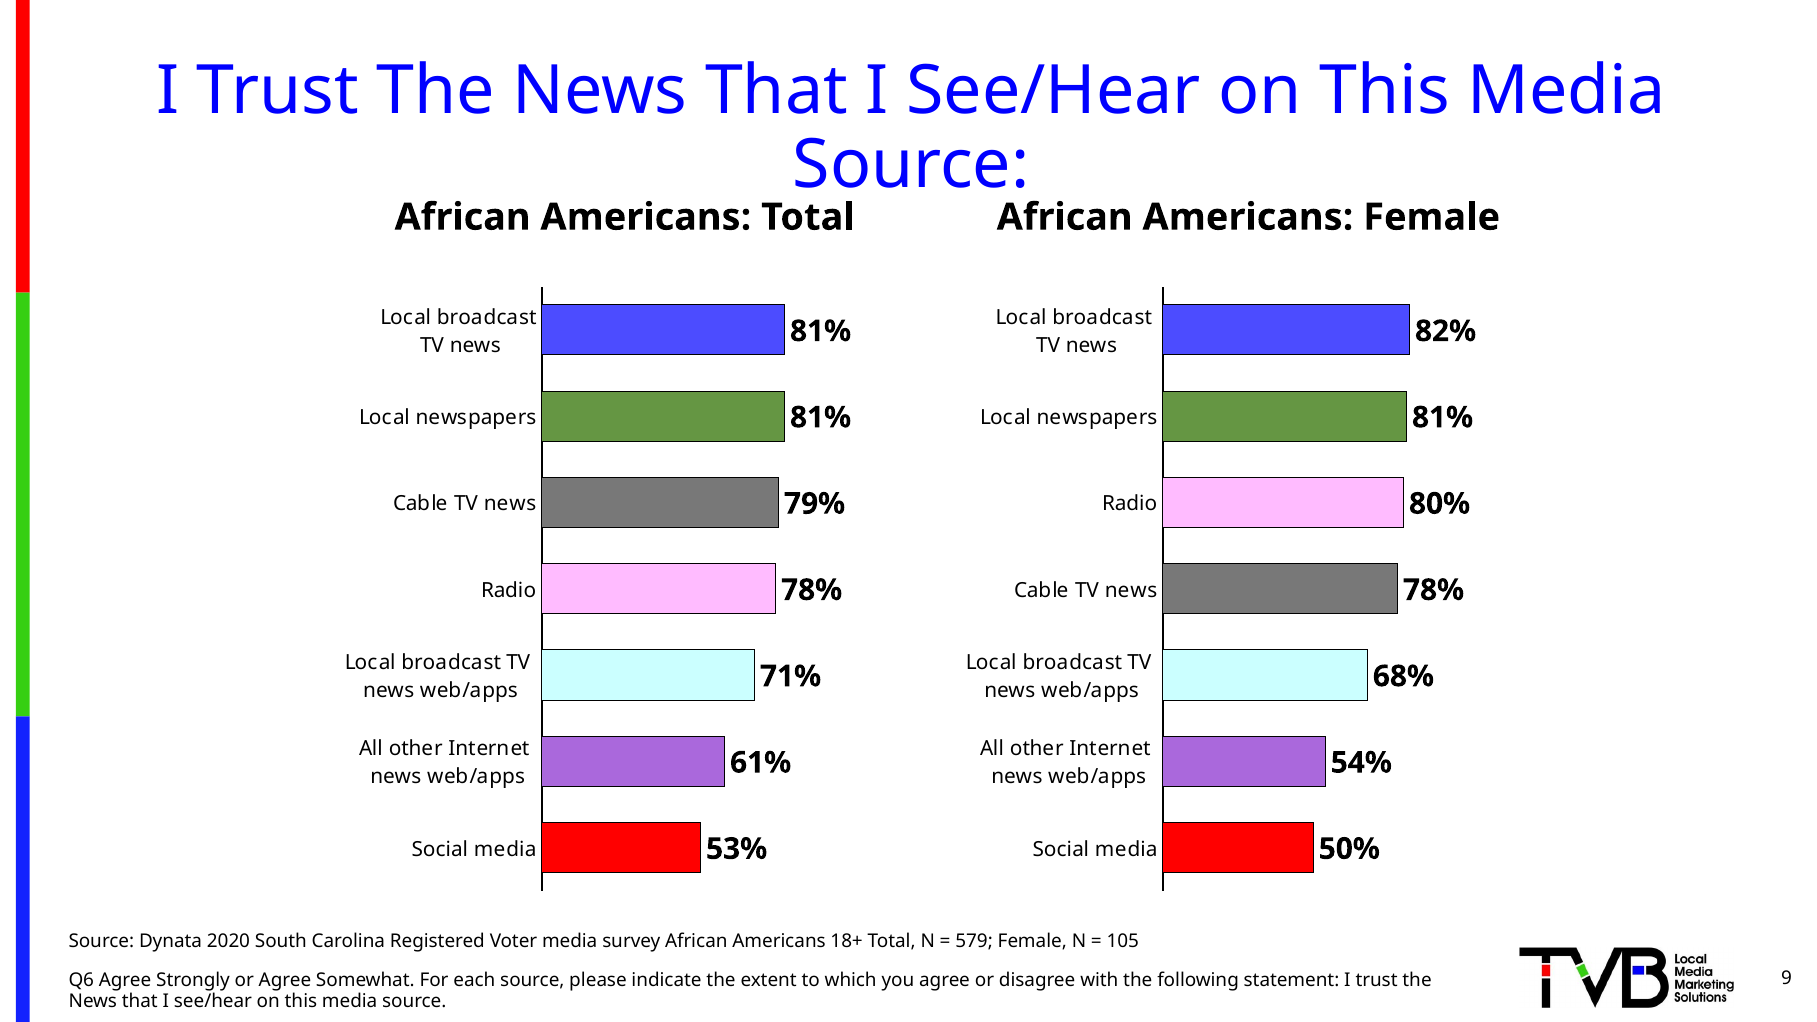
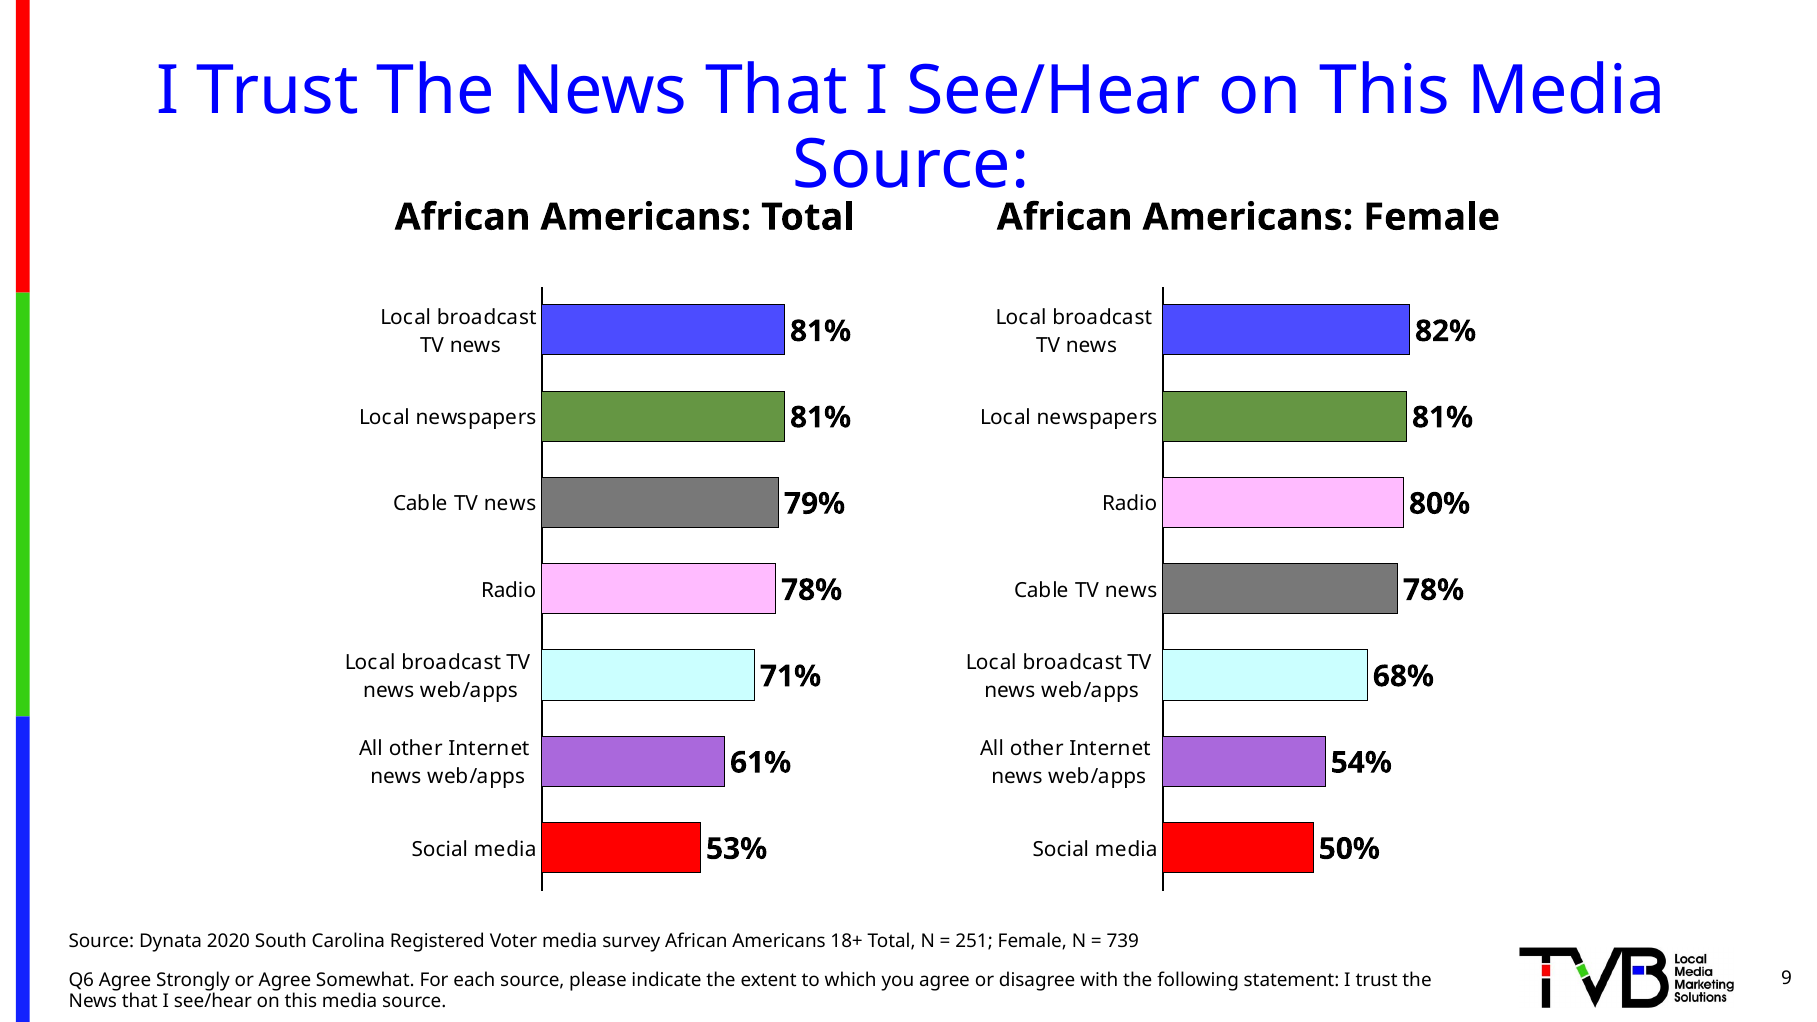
579: 579 -> 251
105: 105 -> 739
